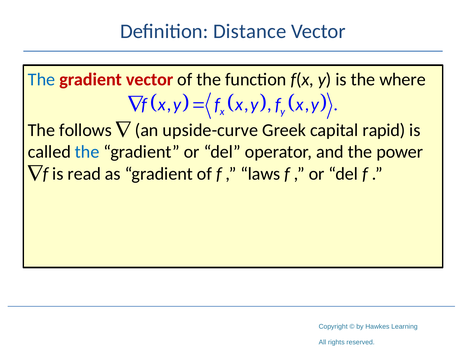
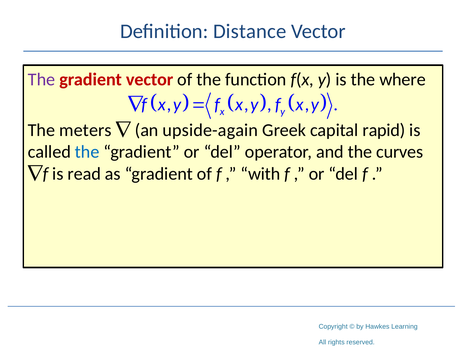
The at (42, 80) colour: blue -> purple
follows: follows -> meters
upside-curve: upside-curve -> upside-again
power: power -> curves
laws: laws -> with
